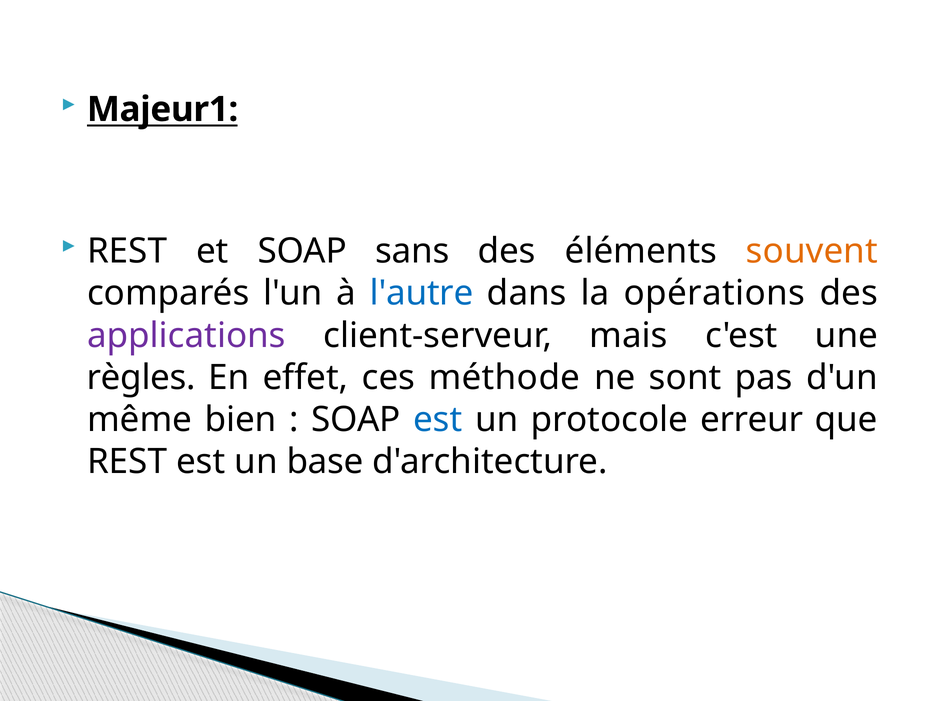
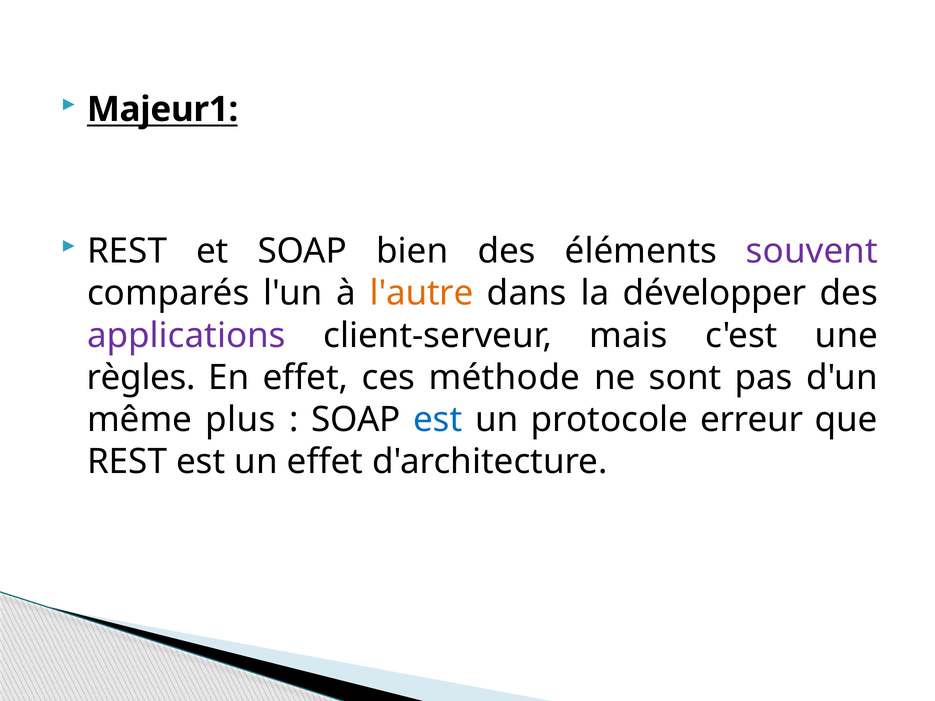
sans: sans -> bien
souvent colour: orange -> purple
l'autre colour: blue -> orange
opérations: opérations -> développer
bien: bien -> plus
un base: base -> effet
